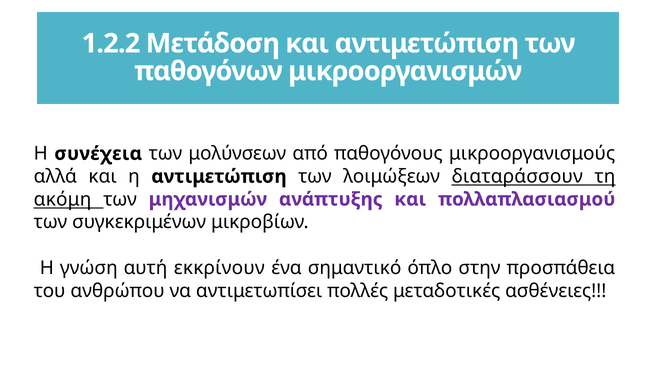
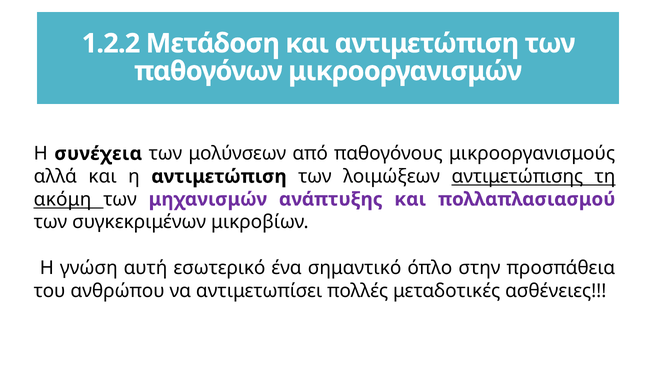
διαταράσσουν: διαταράσσουν -> αντιμετώπισης
εκκρίνουν: εκκρίνουν -> εσωτερικό
